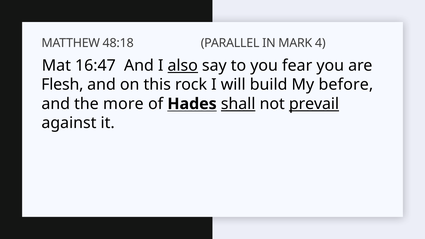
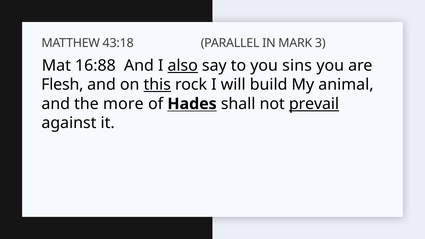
48:18: 48:18 -> 43:18
4: 4 -> 3
16:47: 16:47 -> 16:88
fear: fear -> sins
this underline: none -> present
before: before -> animal
shall underline: present -> none
